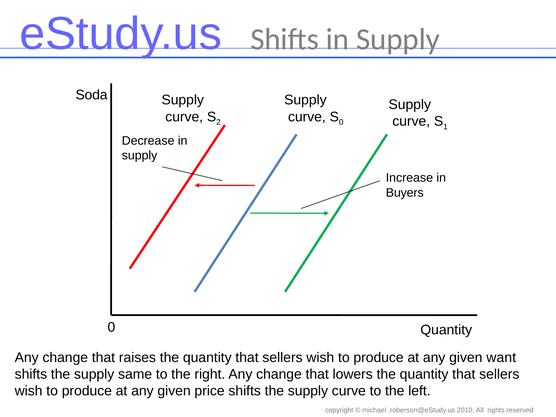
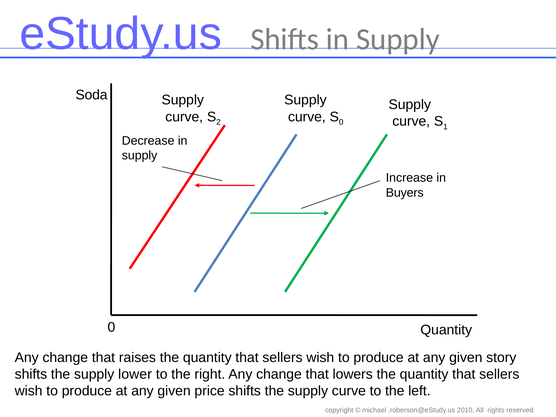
want: want -> story
same: same -> lower
